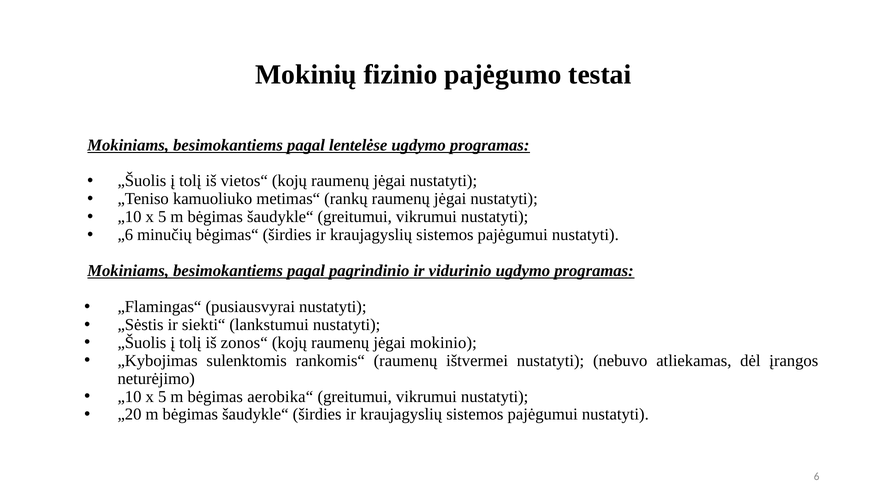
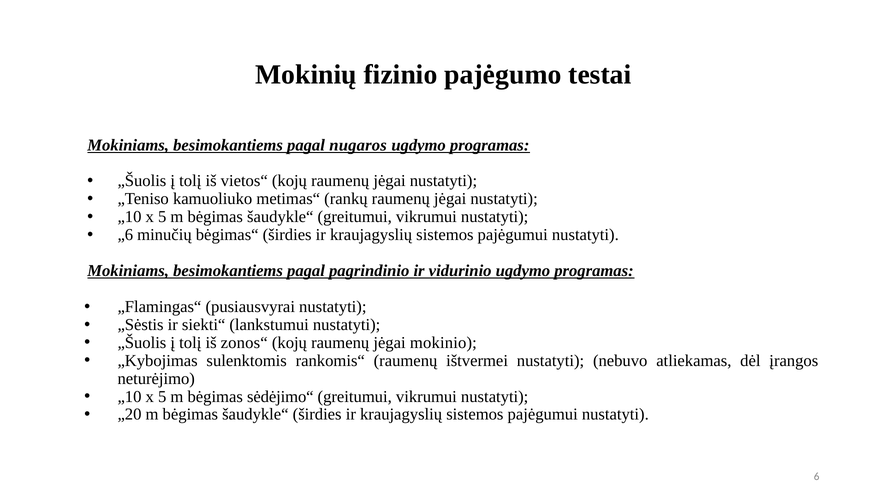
lentelėse: lentelėse -> nugaros
aerobika“: aerobika“ -> sėdėjimo“
